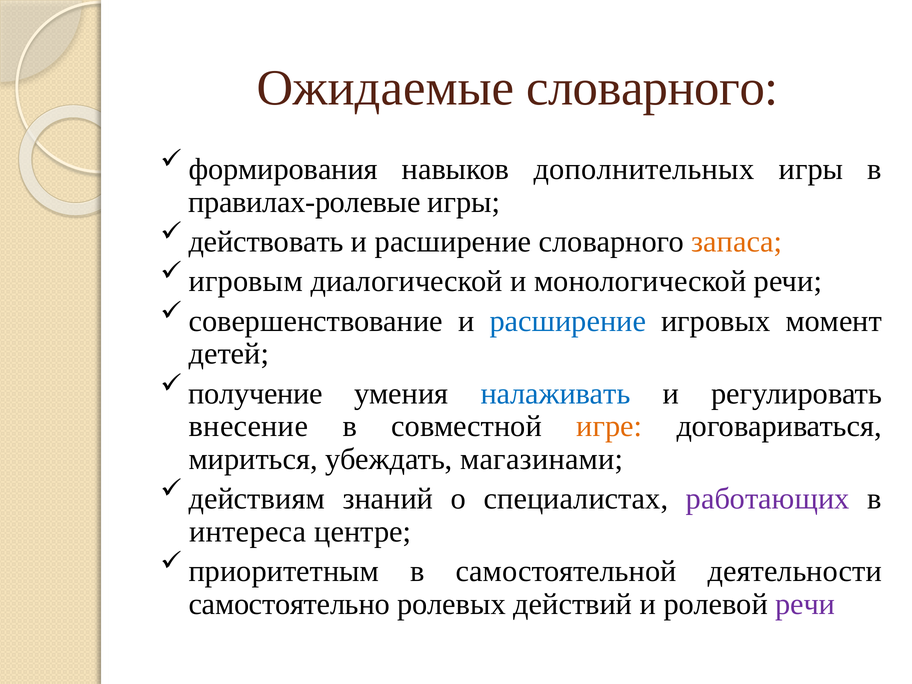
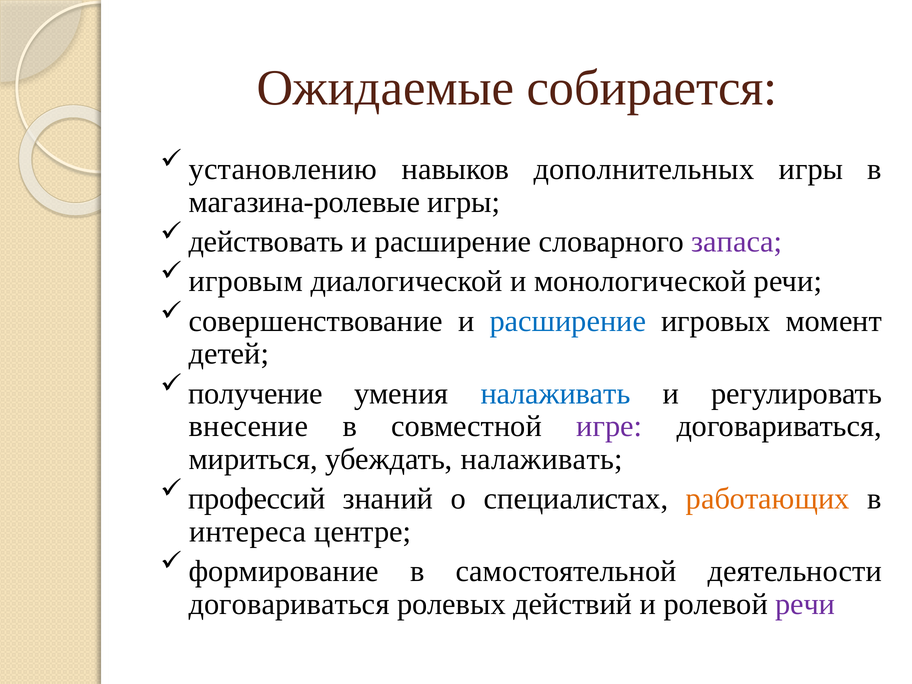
Ожидаемые словарного: словарного -> собирается
формирования: формирования -> установлению
правилах-ролевые: правилах-ролевые -> магазина-ролевые
запаса colour: orange -> purple
игре colour: orange -> purple
убеждать магазинами: магазинами -> налаживать
действиям: действиям -> профессий
работающих colour: purple -> orange
приоритетным: приоритетным -> формирование
самостоятельно at (289, 604): самостоятельно -> договариваться
